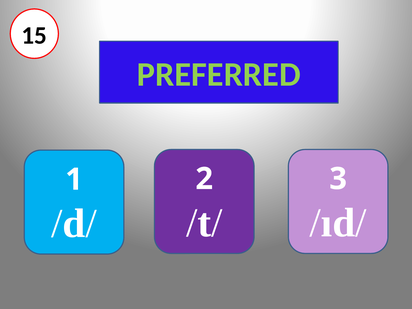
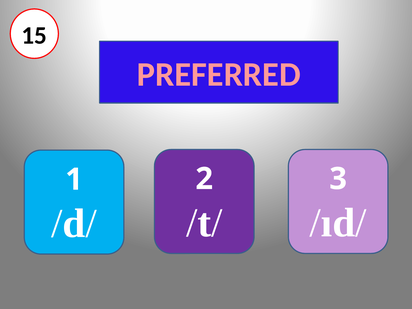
PREFERRED colour: light green -> pink
